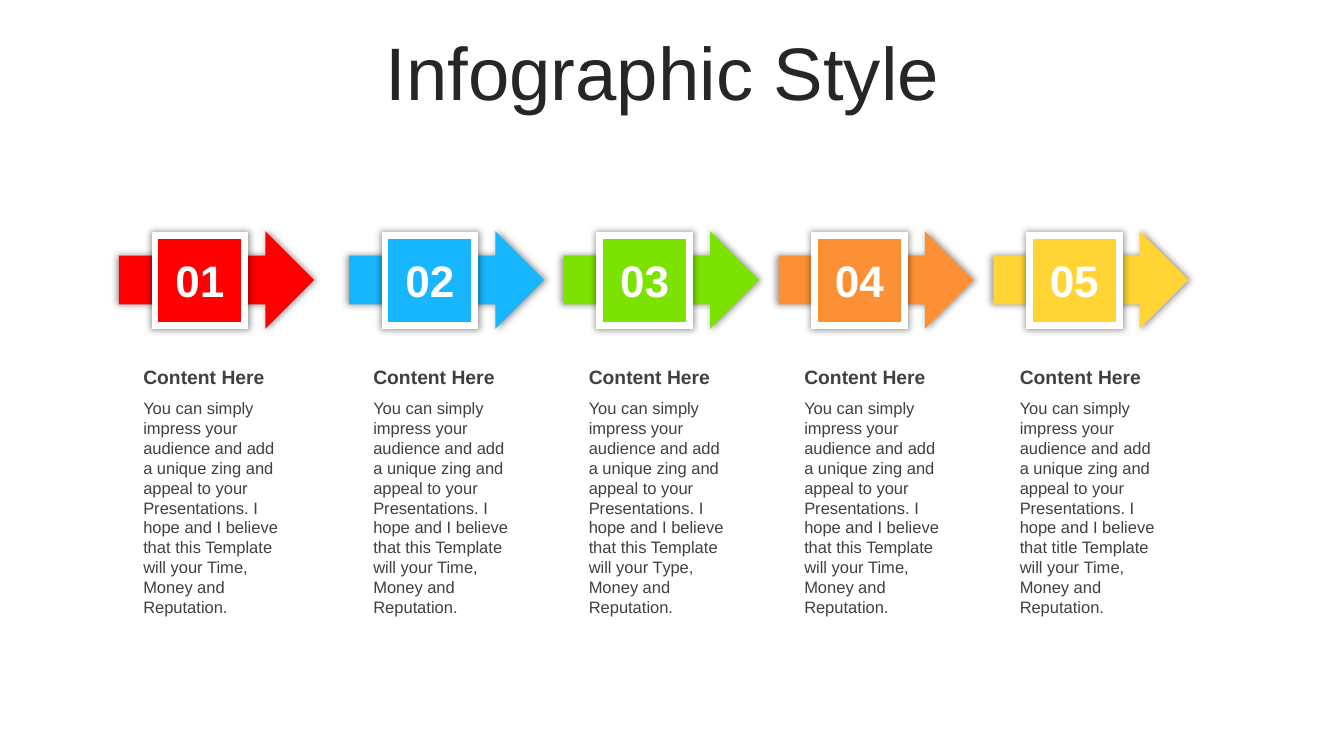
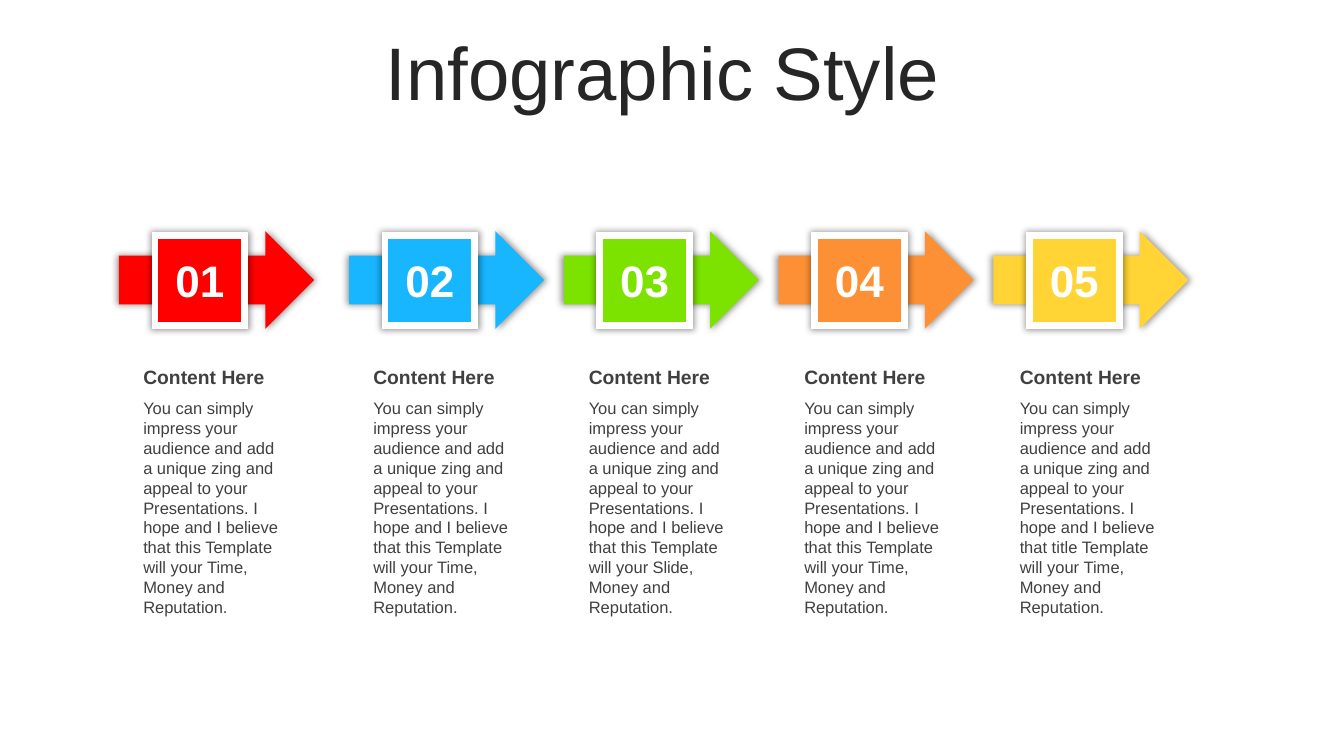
Type: Type -> Slide
